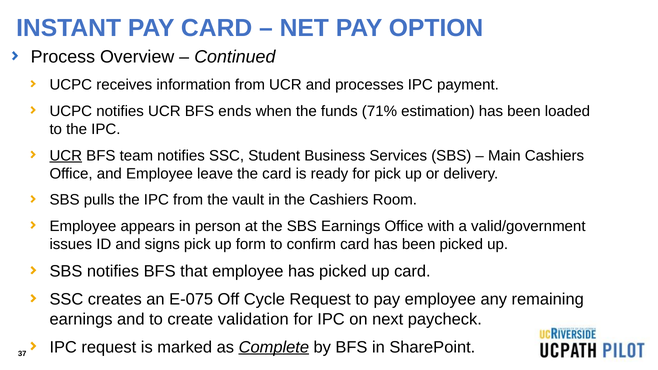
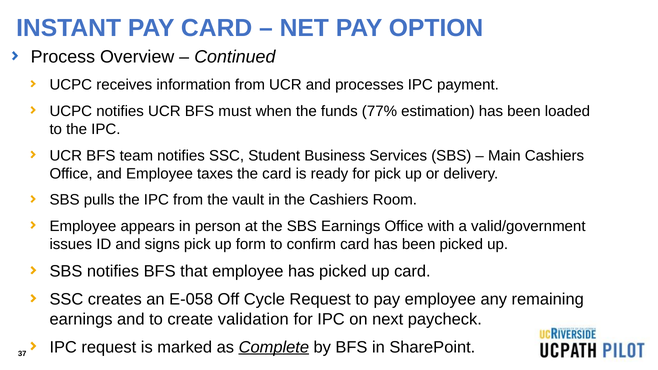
ends: ends -> must
71%: 71% -> 77%
UCR at (66, 156) underline: present -> none
leave: leave -> taxes
E-075: E-075 -> E-058
